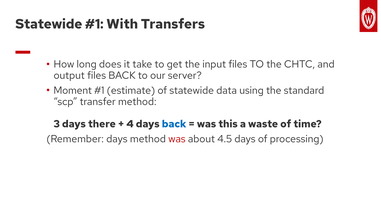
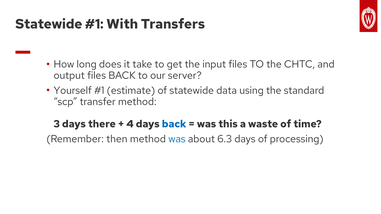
Moment: Moment -> Yourself
Remember days: days -> then
was at (177, 139) colour: red -> blue
4.5: 4.5 -> 6.3
